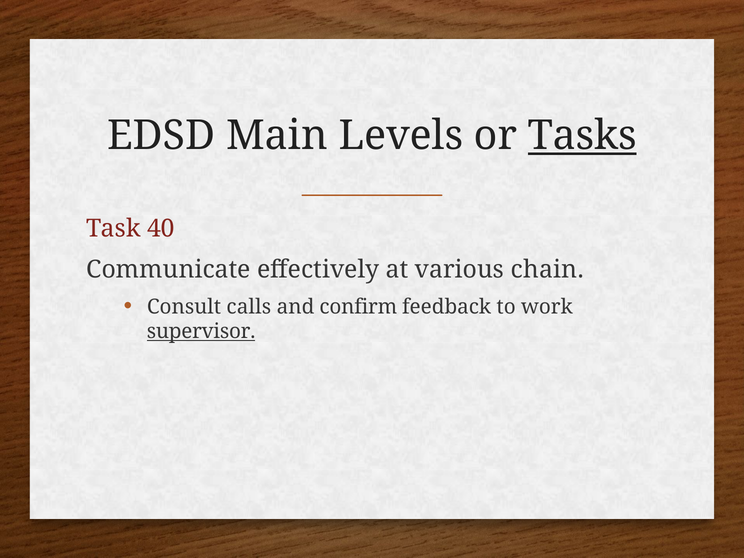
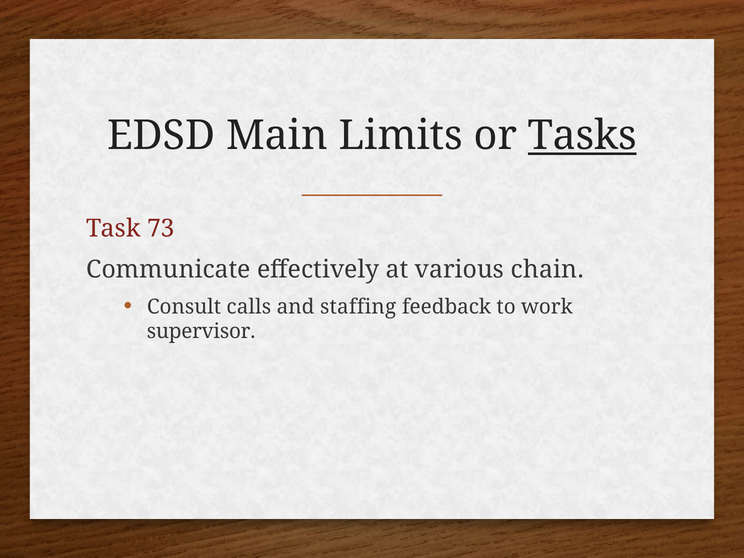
Levels: Levels -> Limits
40: 40 -> 73
confirm: confirm -> staffing
supervisor underline: present -> none
